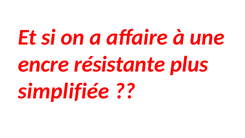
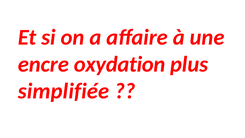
résistante: résistante -> oxydation
